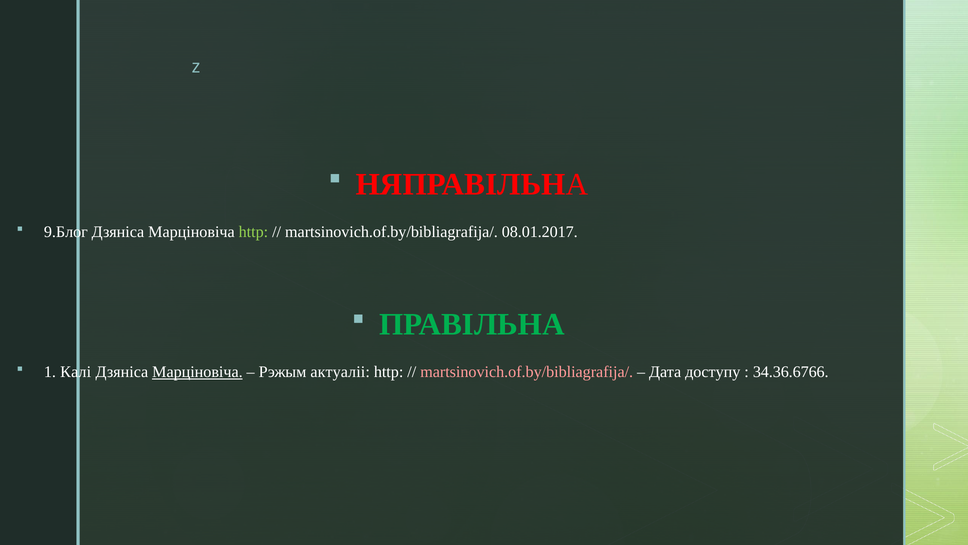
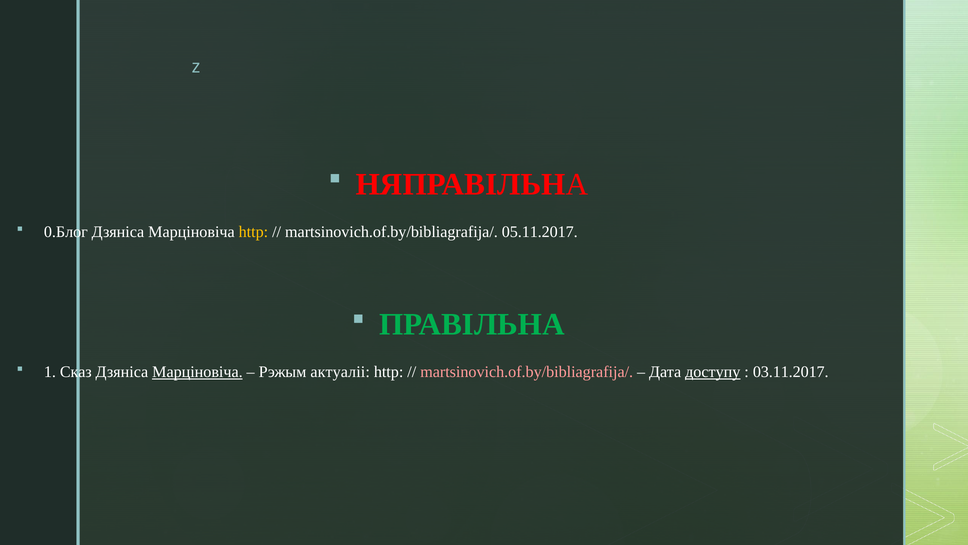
9.Блог: 9.Блог -> 0.Блог
http at (253, 232) colour: light green -> yellow
08.01.2017: 08.01.2017 -> 05.11.2017
Калі: Калі -> Сказ
доступу underline: none -> present
34.36.6766: 34.36.6766 -> 03.11.2017
